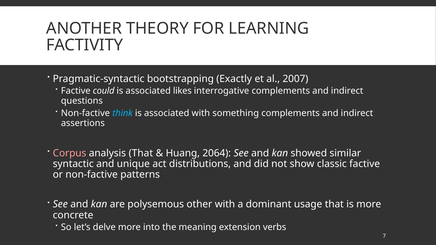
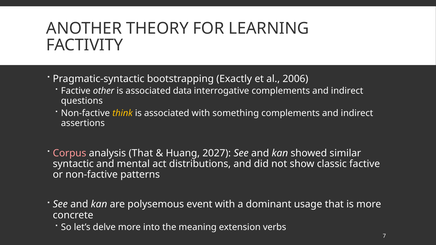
2007: 2007 -> 2006
could: could -> other
likes: likes -> data
think colour: light blue -> yellow
2064: 2064 -> 2027
unique: unique -> mental
other: other -> event
